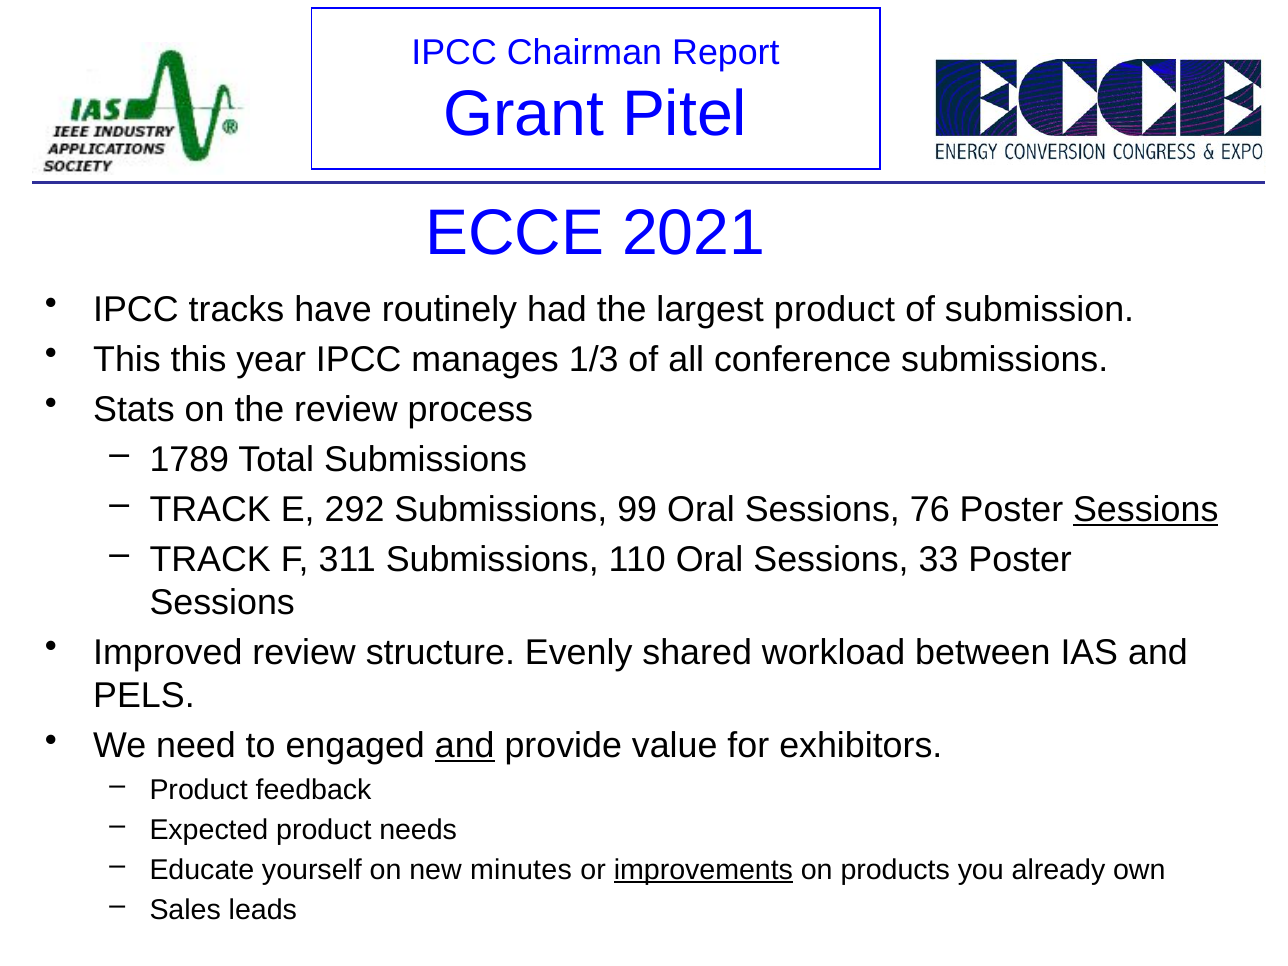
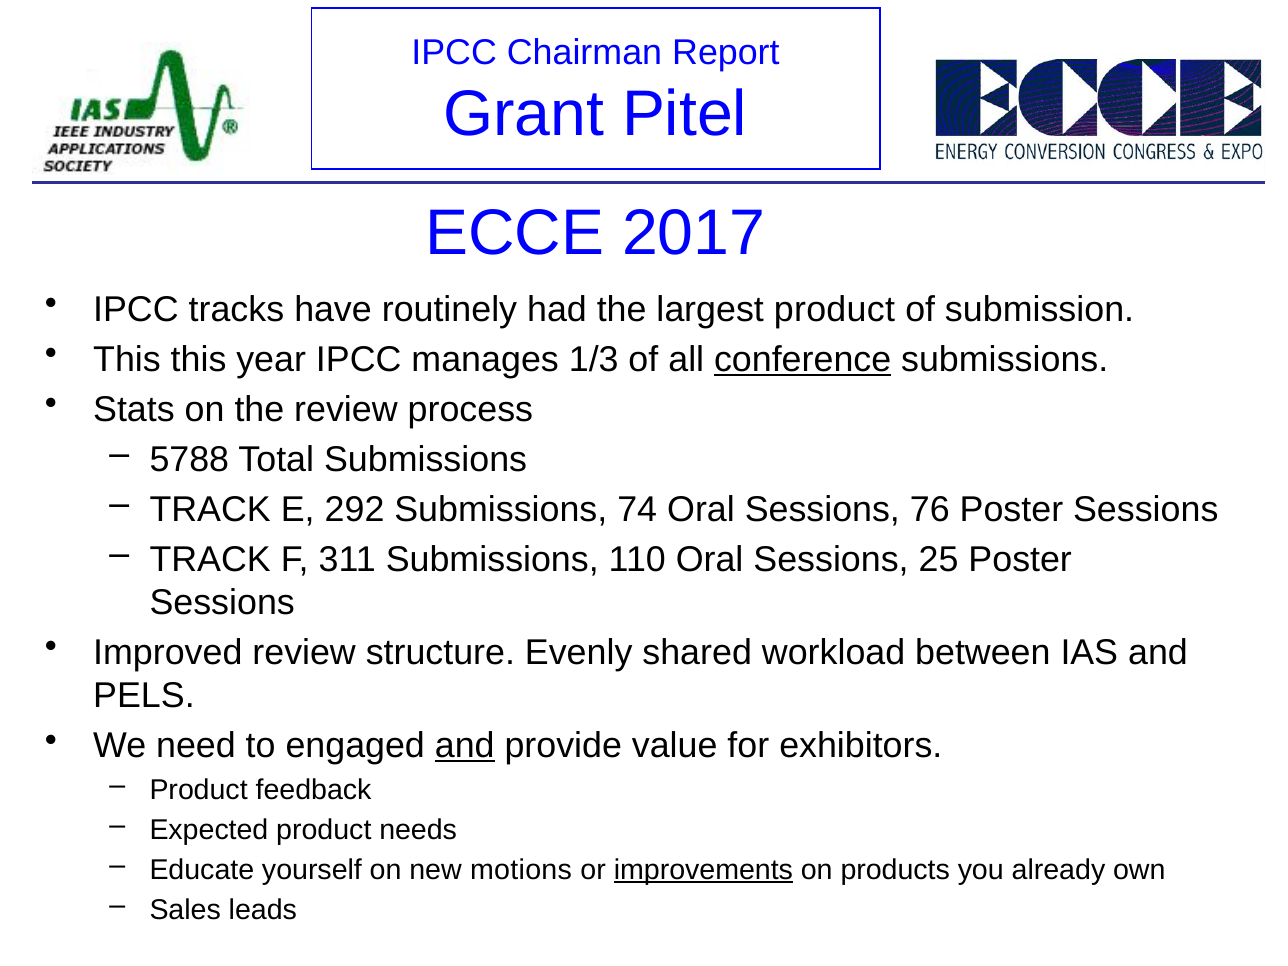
2021: 2021 -> 2017
conference underline: none -> present
1789: 1789 -> 5788
99: 99 -> 74
Sessions at (1146, 510) underline: present -> none
33: 33 -> 25
minutes: minutes -> motions
